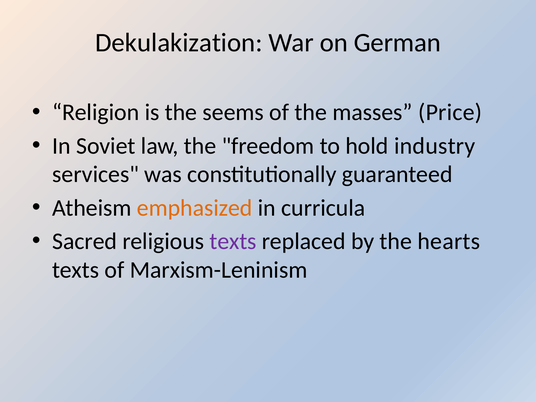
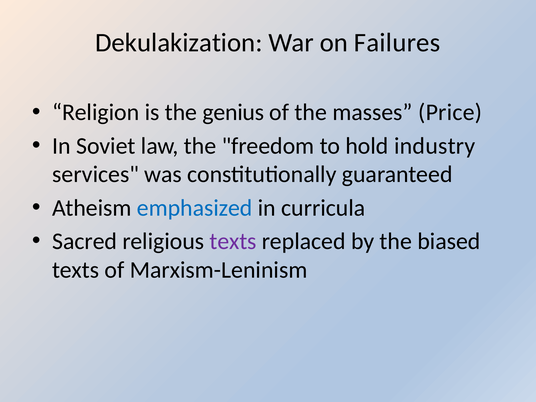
German: German -> Failures
seems: seems -> genius
emphasized colour: orange -> blue
hearts: hearts -> biased
